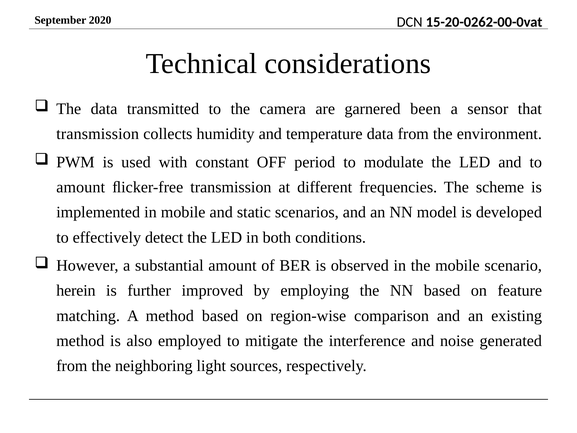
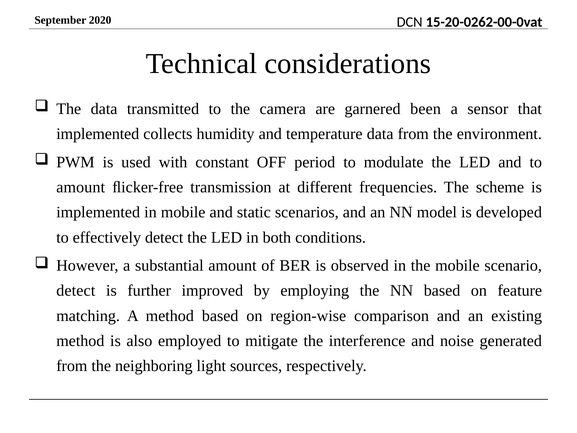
transmission at (98, 134): transmission -> implemented
herein at (76, 291): herein -> detect
